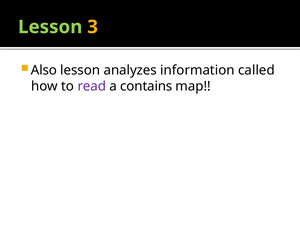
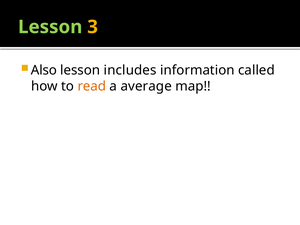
analyzes: analyzes -> includes
read colour: purple -> orange
contains: contains -> average
